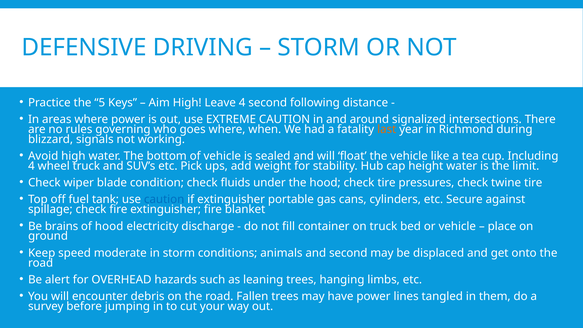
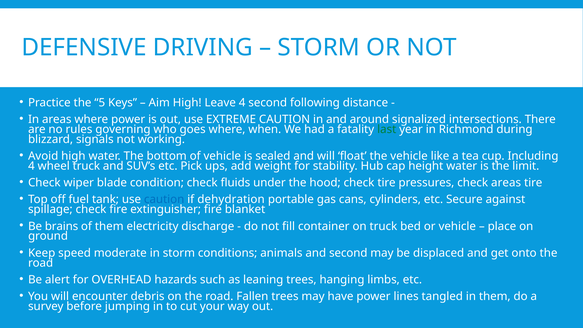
last colour: orange -> green
check twine: twine -> areas
if extinguisher: extinguisher -> dehydration
of hood: hood -> them
